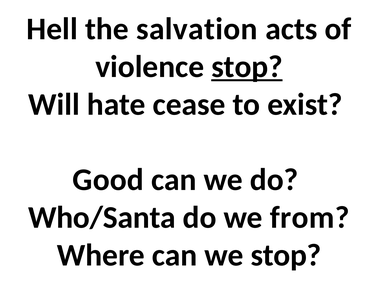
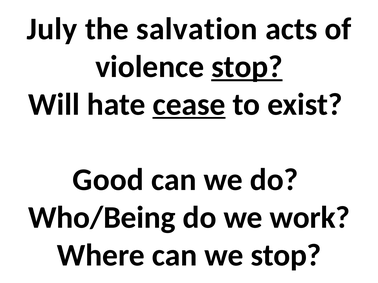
Hell: Hell -> July
cease underline: none -> present
Who/Santa: Who/Santa -> Who/Being
from: from -> work
